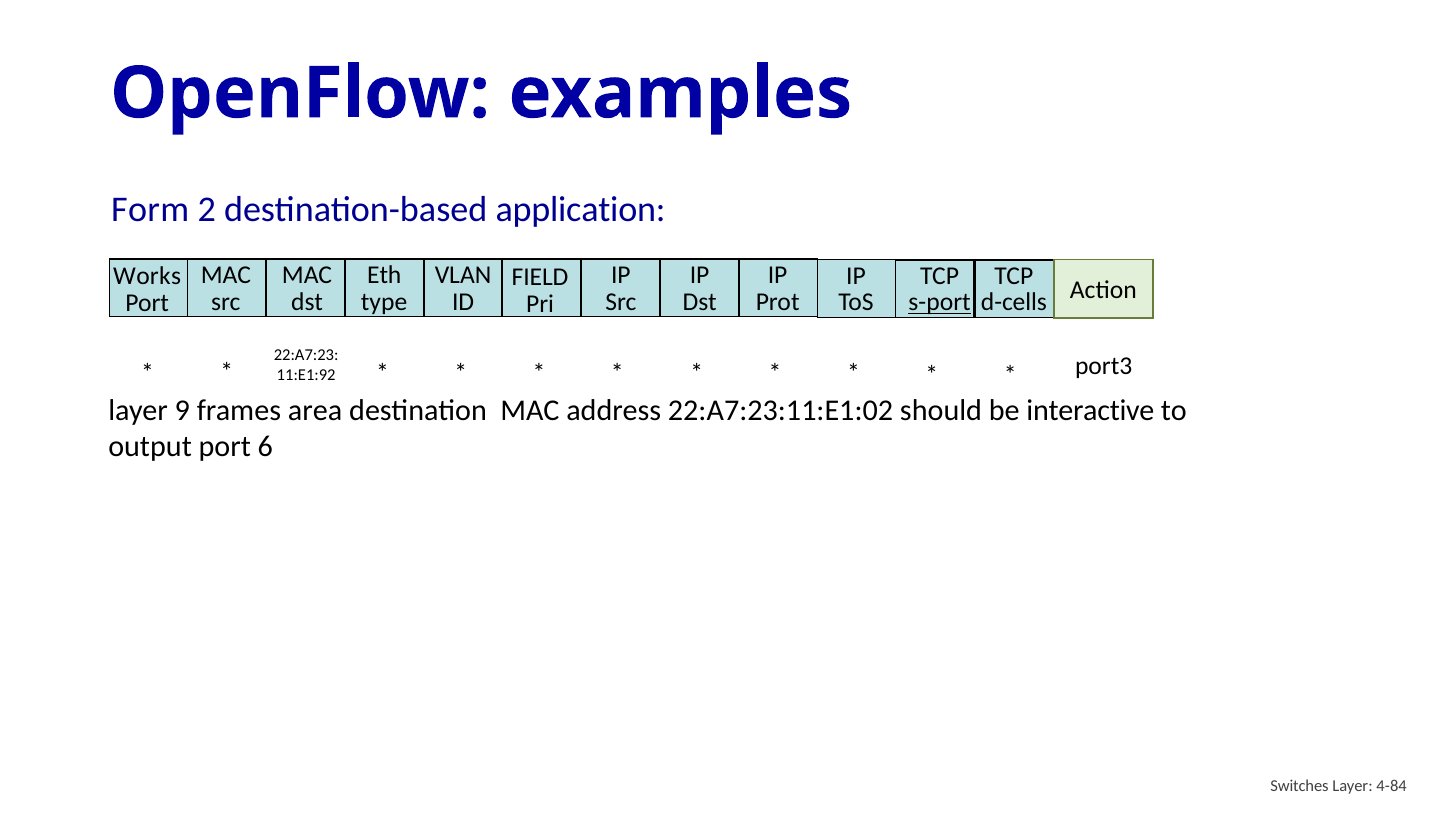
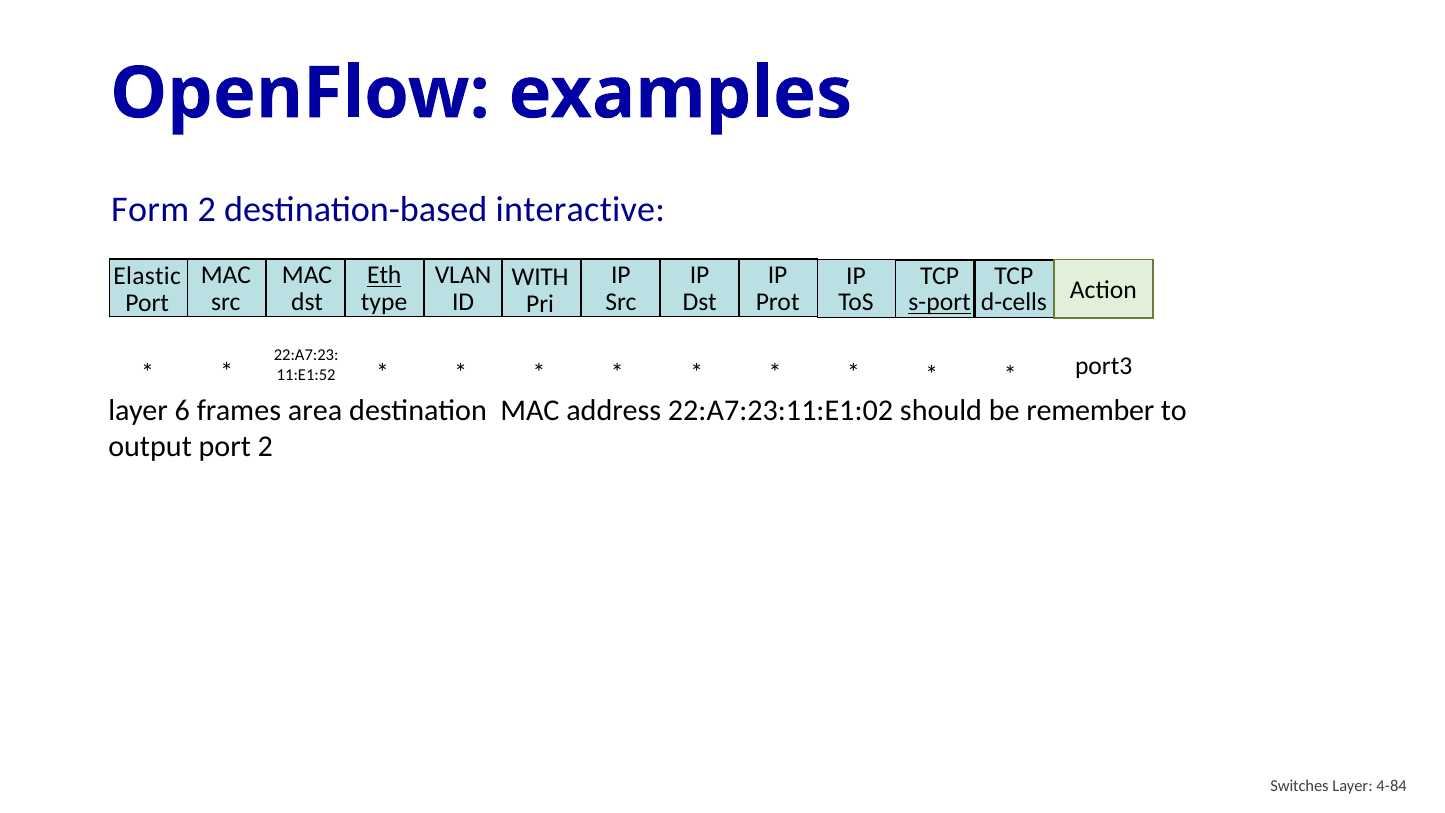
application: application -> interactive
Eth underline: none -> present
Works: Works -> Elastic
FIELD: FIELD -> WITH
11:E1:92: 11:E1:92 -> 11:E1:52
9: 9 -> 6
interactive: interactive -> remember
port 6: 6 -> 2
